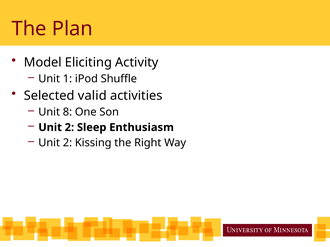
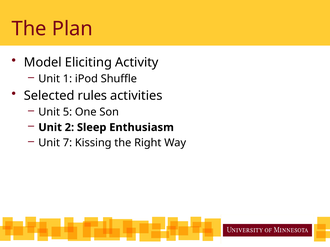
valid: valid -> rules
8: 8 -> 5
2 at (67, 143): 2 -> 7
